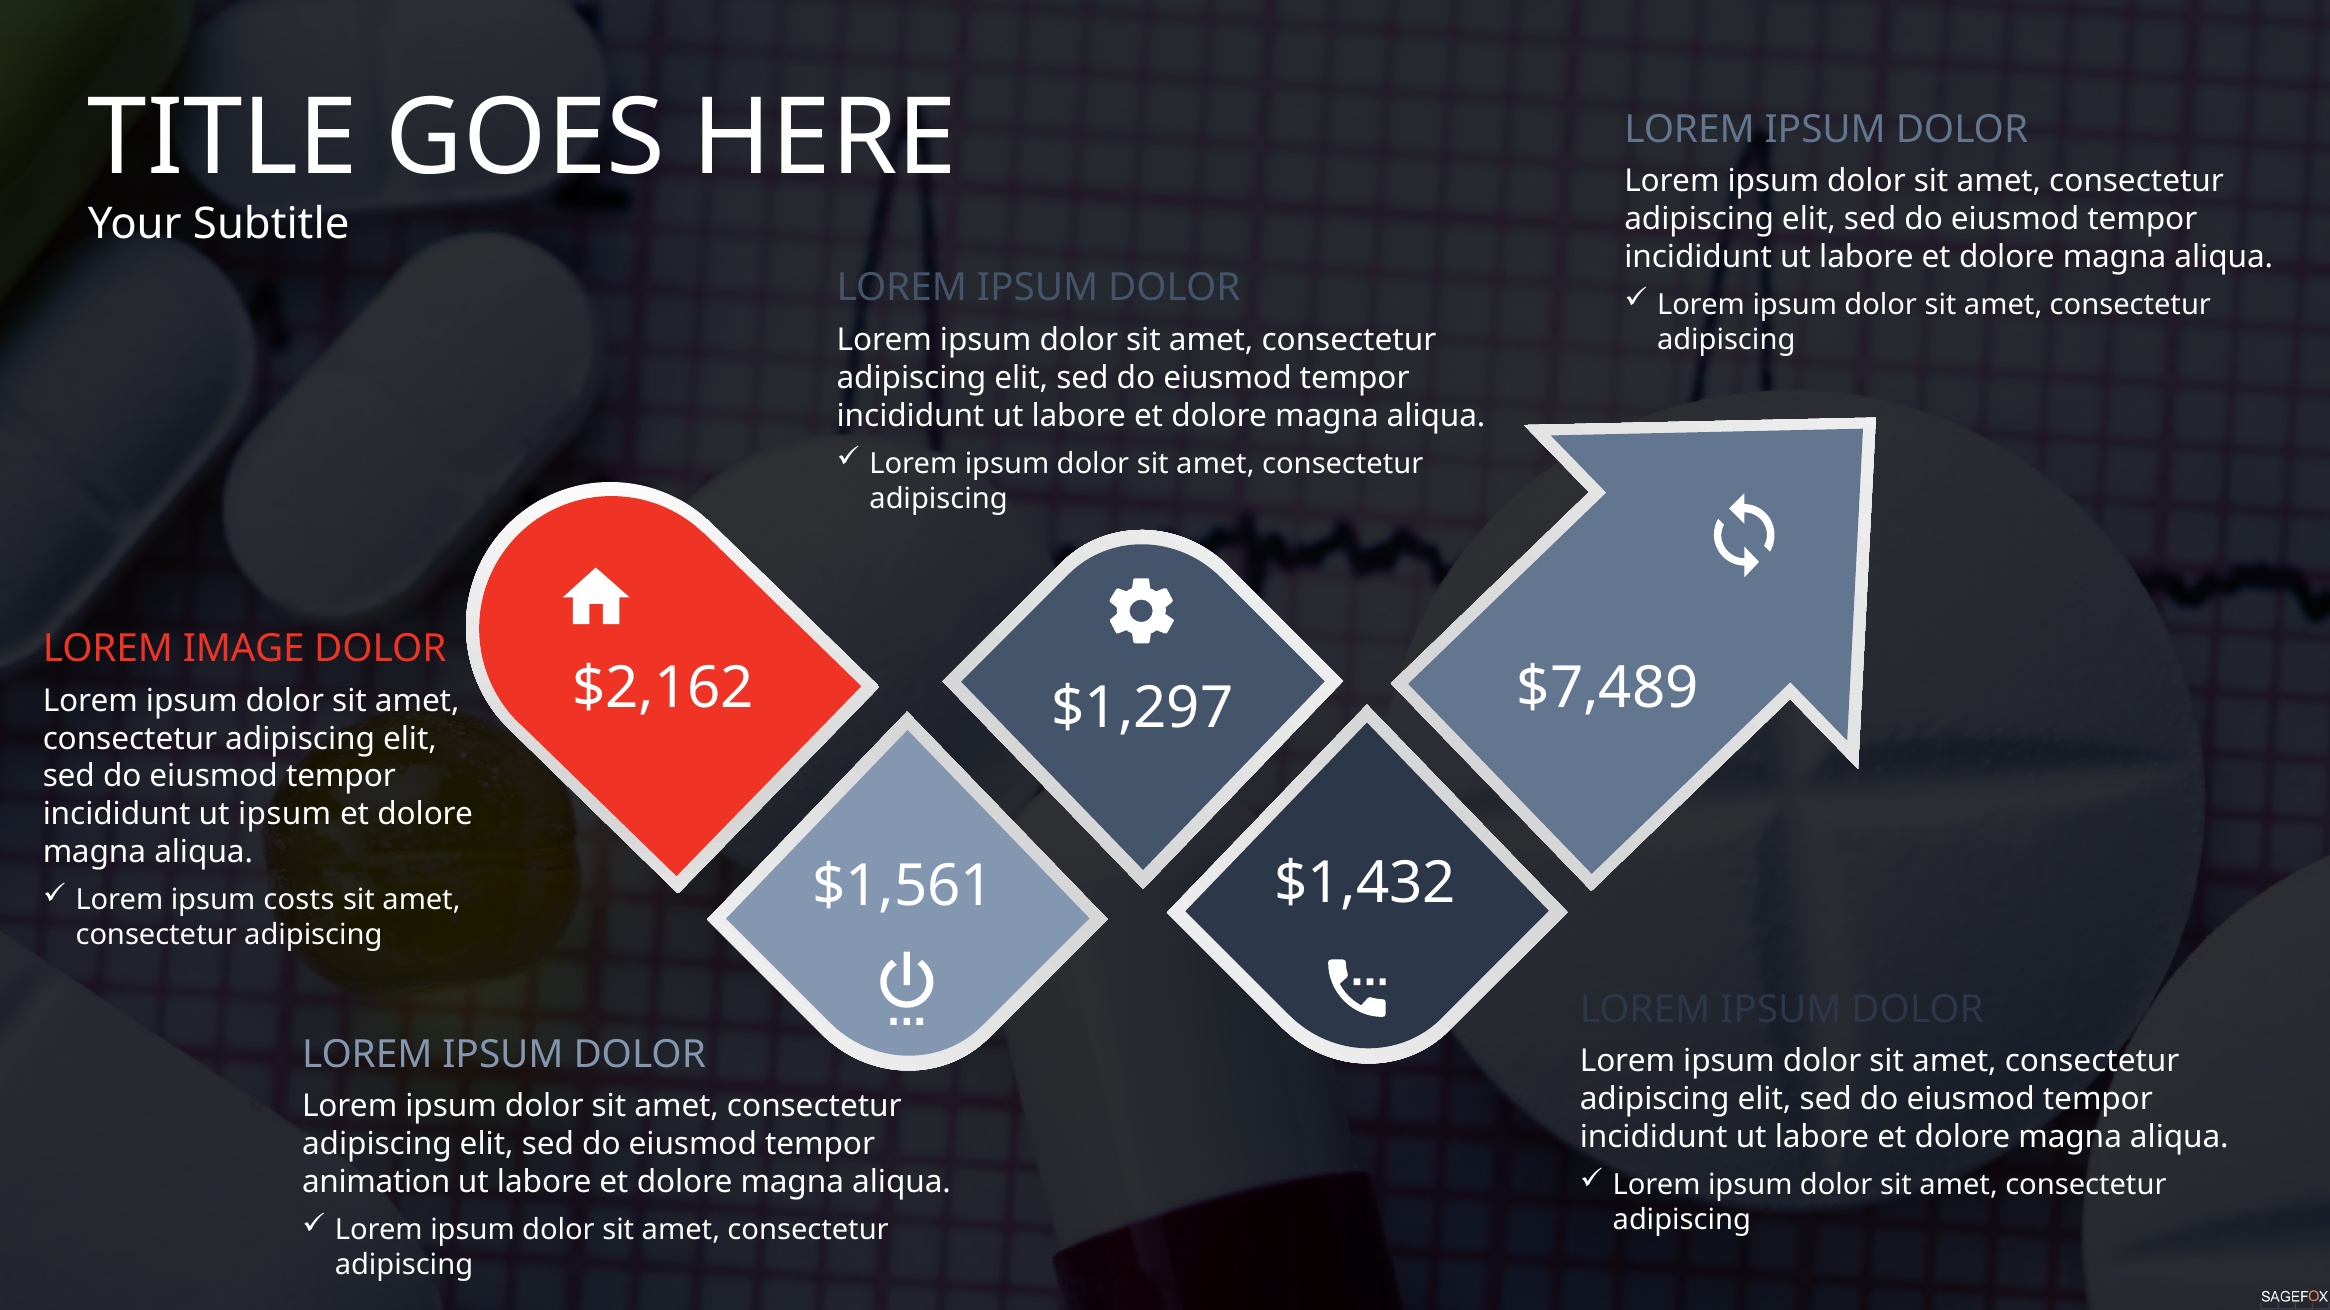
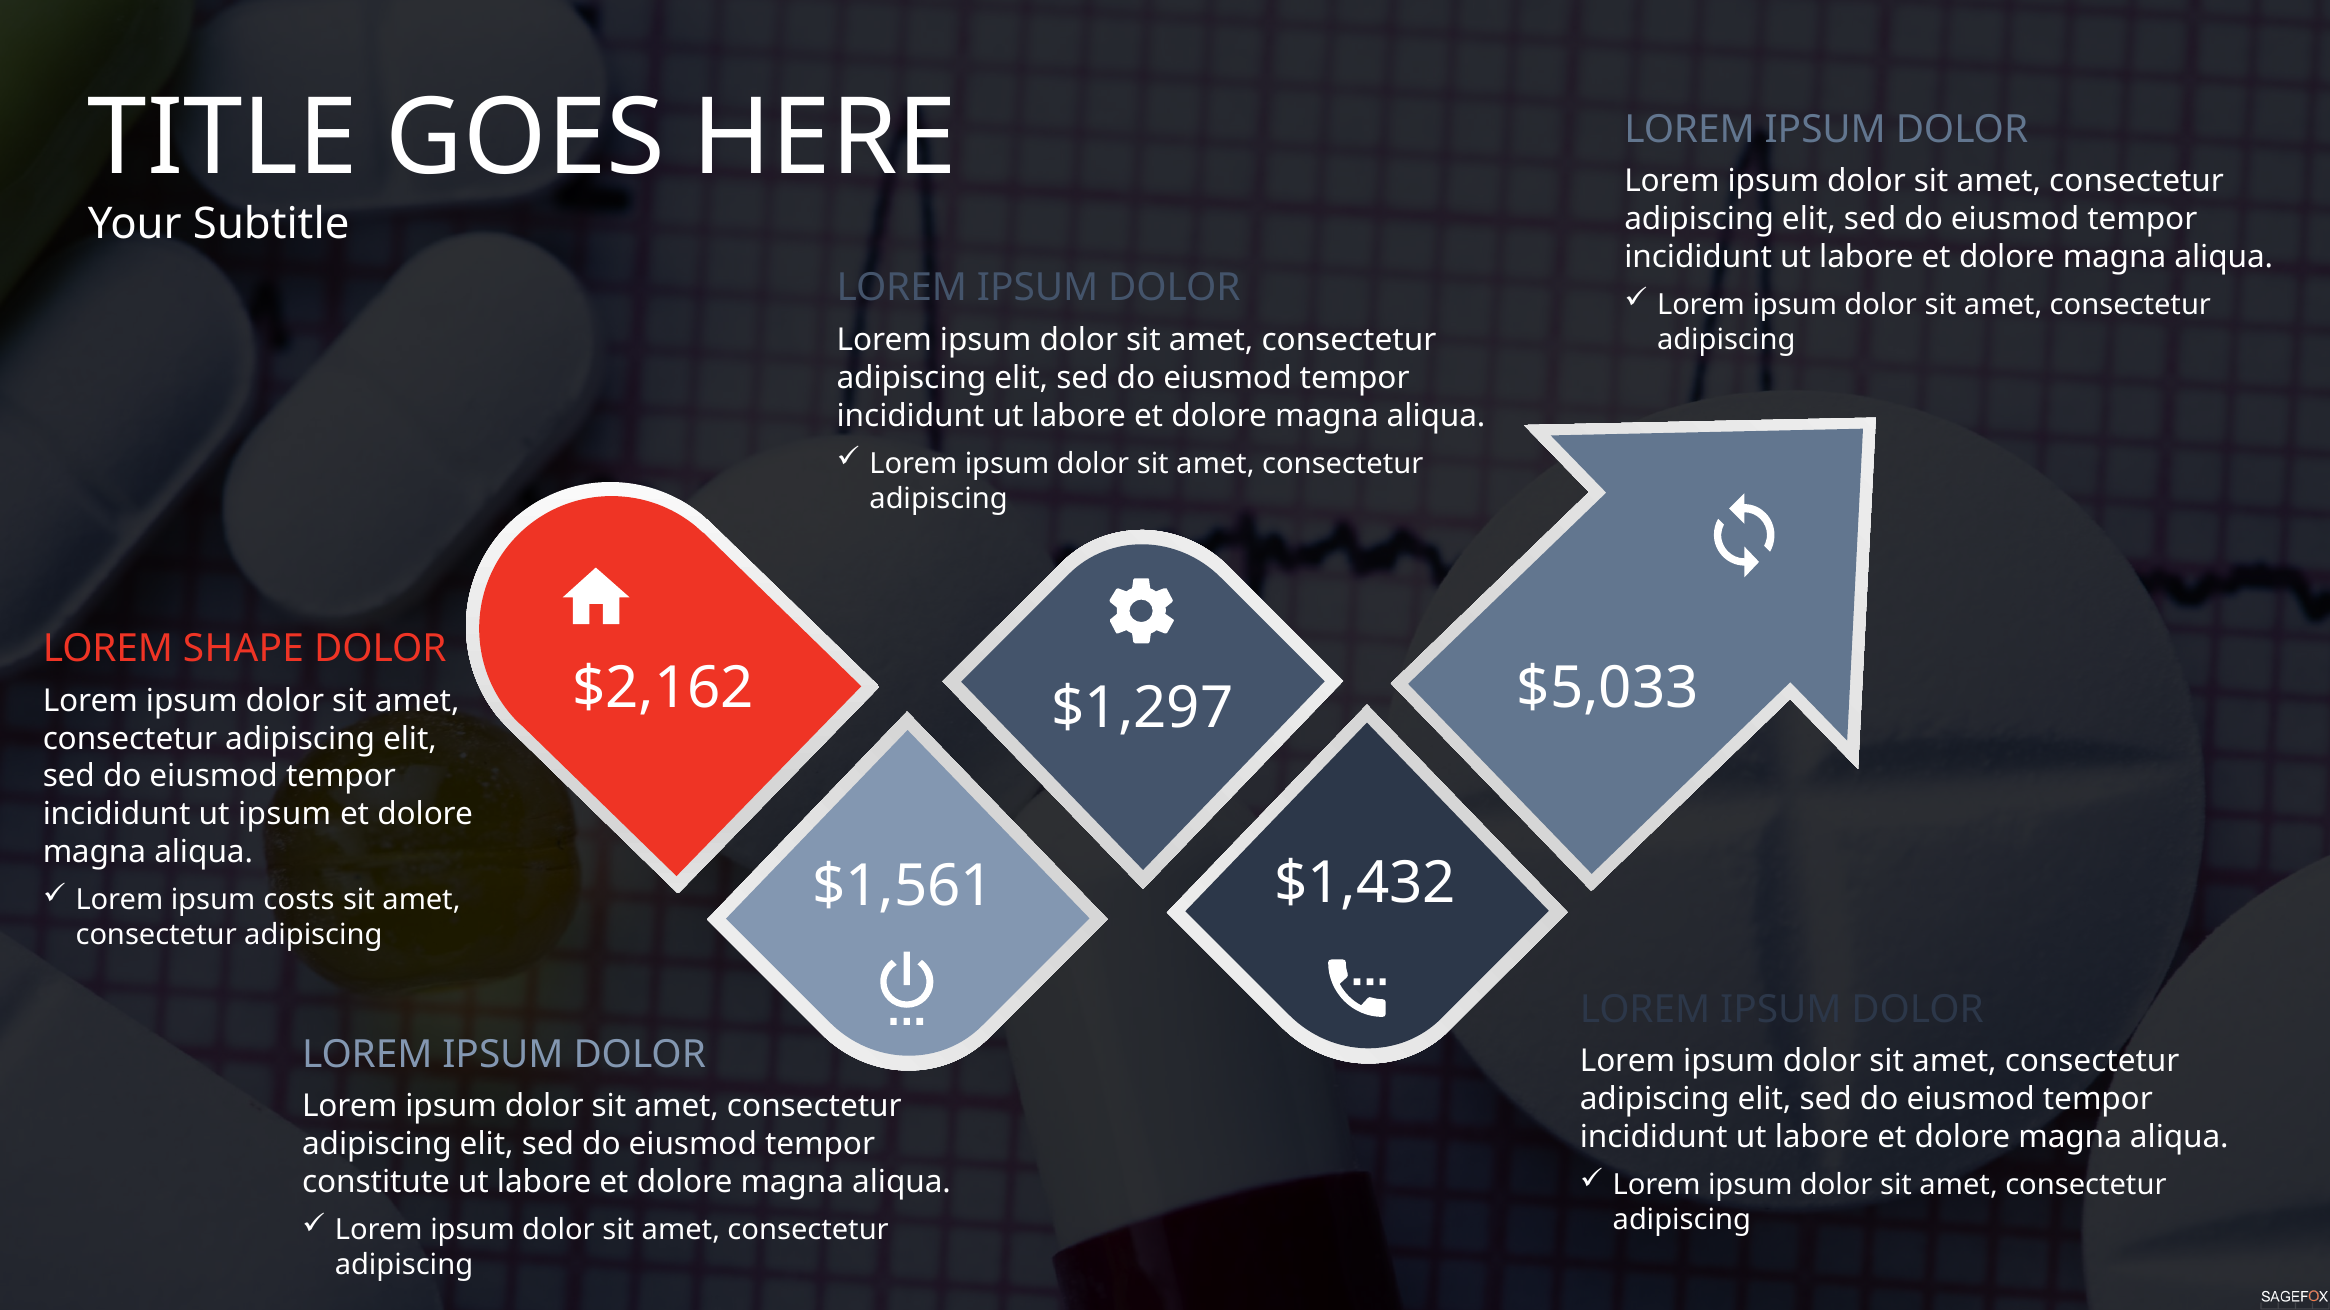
IMAGE: IMAGE -> SHAPE
$7,489: $7,489 -> $5,033
animation: animation -> constitute
